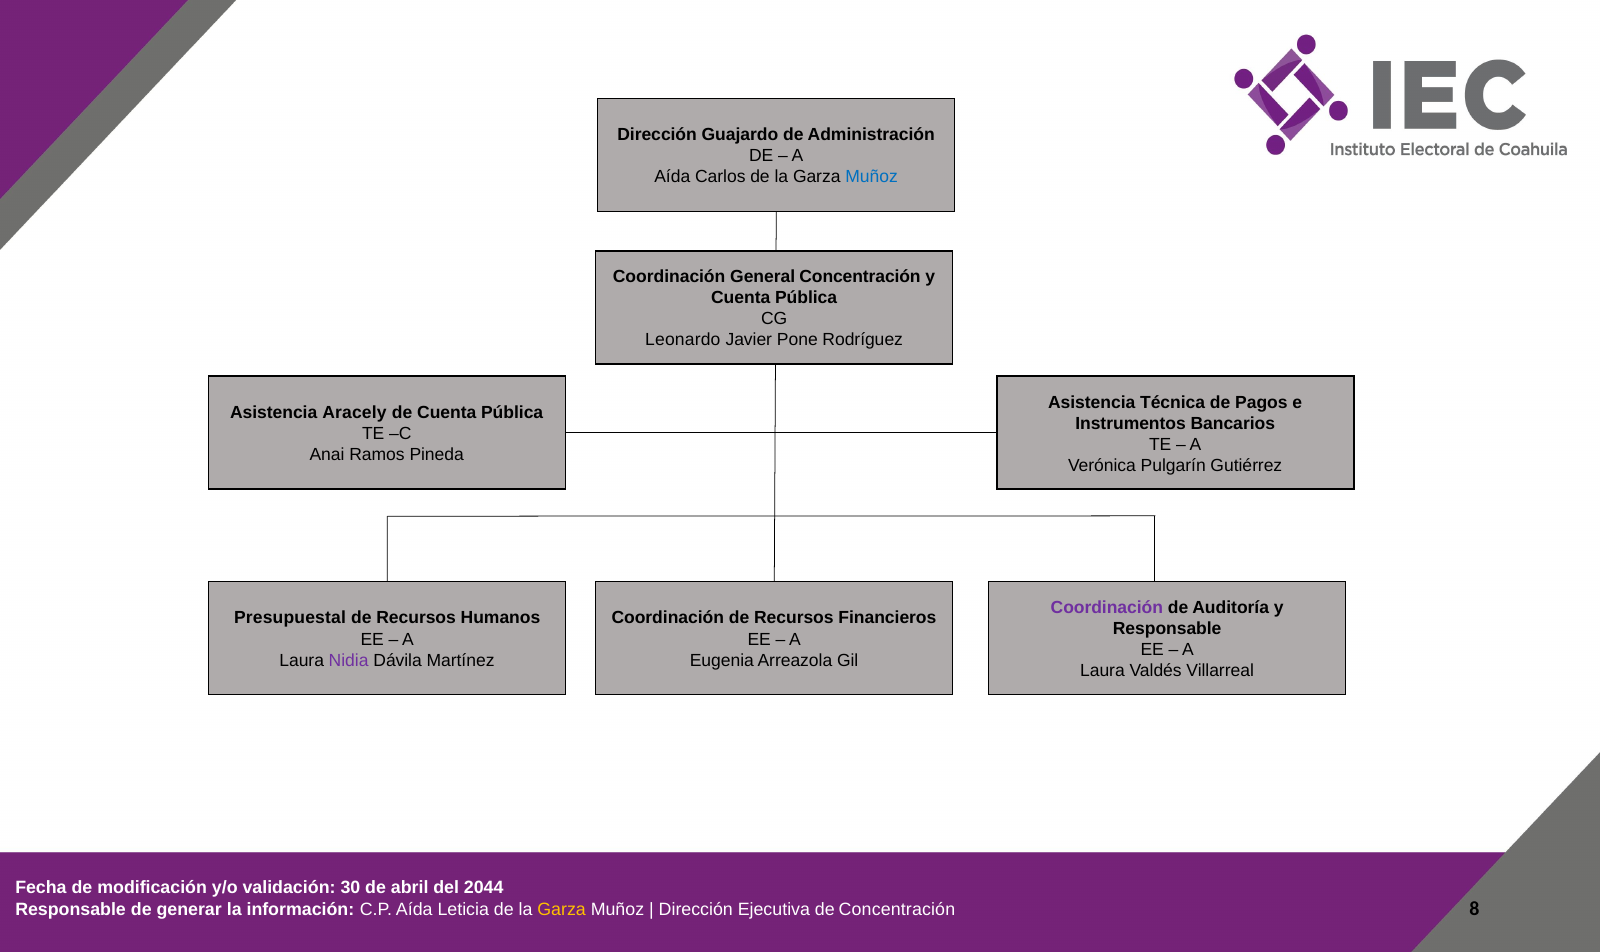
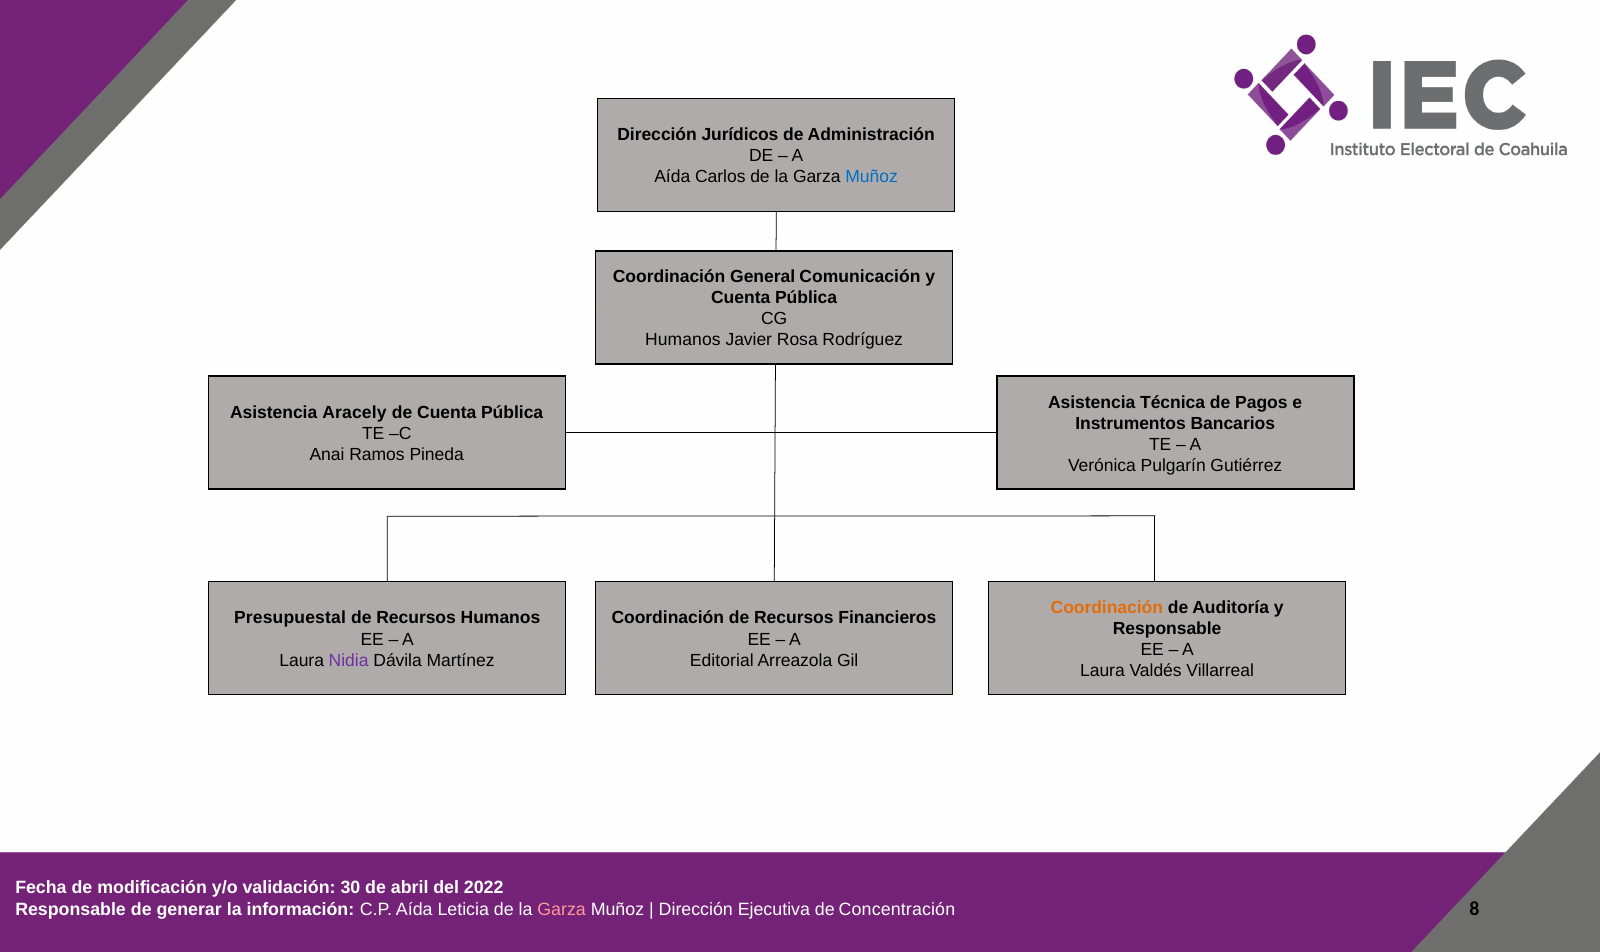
Guajardo: Guajardo -> Jurídicos
General Concentración: Concentración -> Comunicación
Leonardo at (683, 340): Leonardo -> Humanos
Pone: Pone -> Rosa
Coordinación at (1107, 607) colour: purple -> orange
Eugenia: Eugenia -> Editorial
2044: 2044 -> 2022
Garza at (562, 909) colour: yellow -> pink
